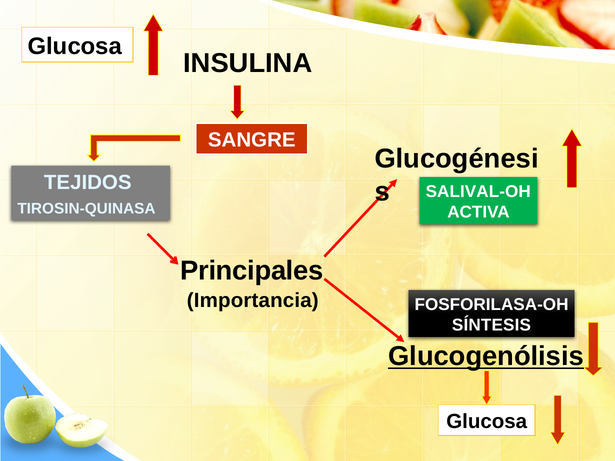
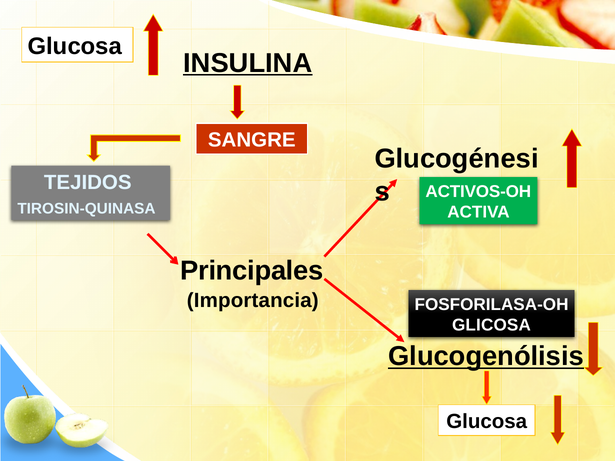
INSULINA underline: none -> present
SALIVAL-OH: SALIVAL-OH -> ACTIVOS-OH
SÍNTESIS: SÍNTESIS -> GLICOSA
